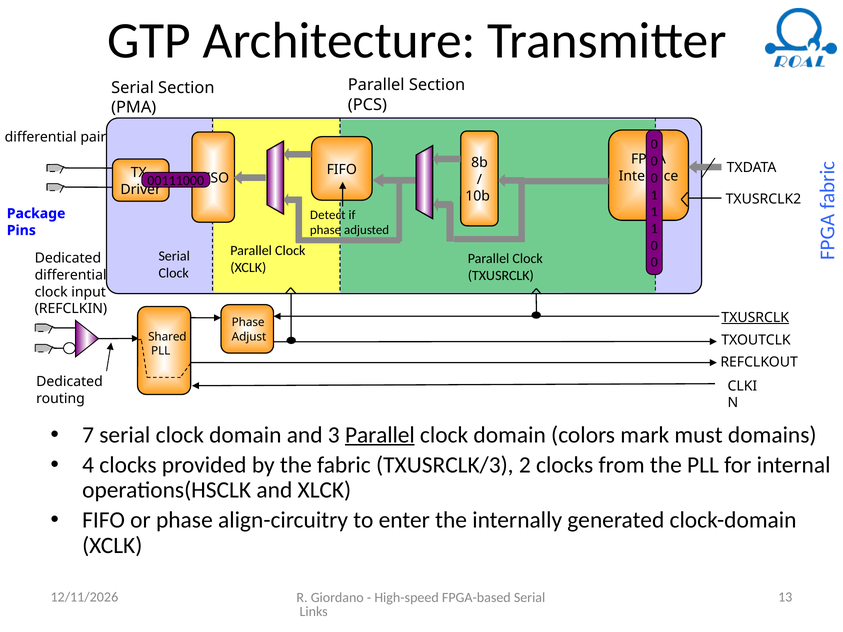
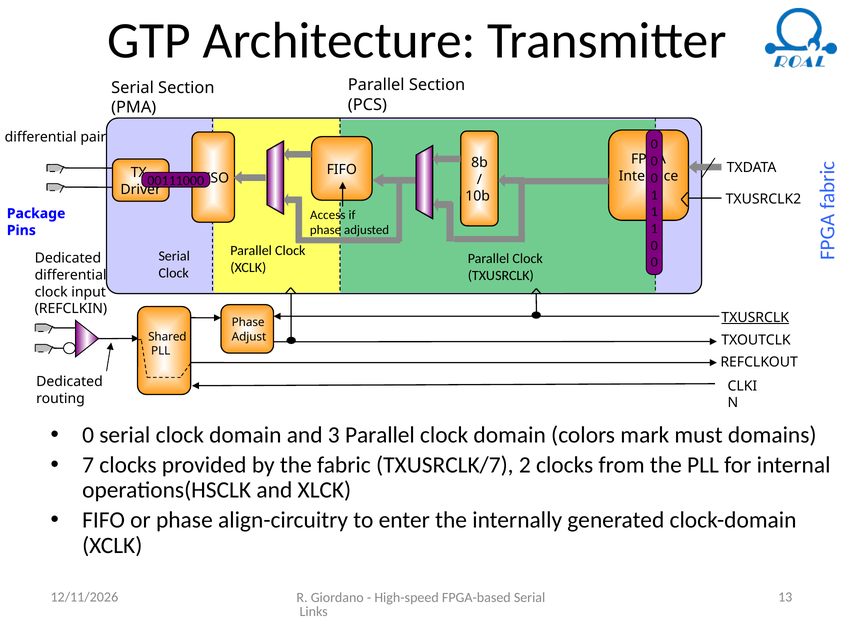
Detect: Detect -> Access
7 at (88, 435): 7 -> 0
Parallel at (380, 435) underline: present -> none
4: 4 -> 7
TXUSRCLK/3: TXUSRCLK/3 -> TXUSRCLK/7
